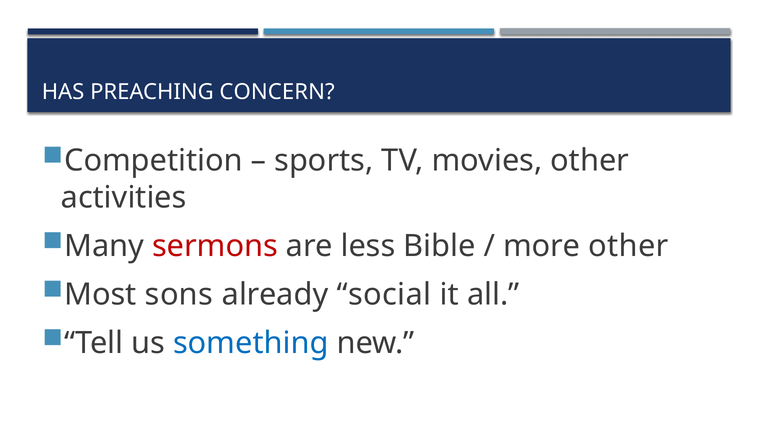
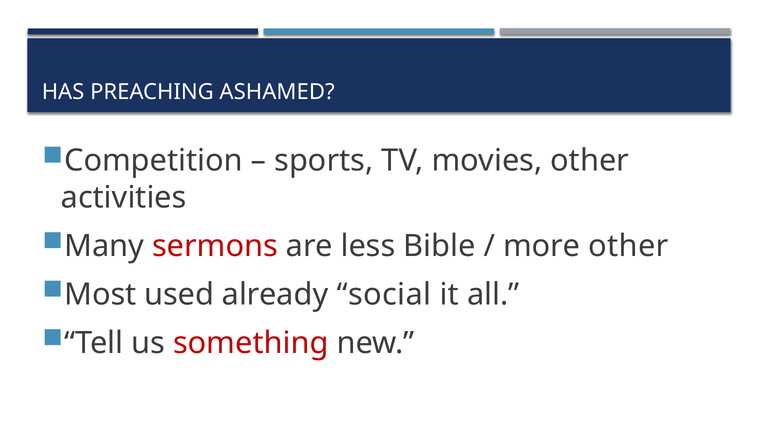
CONCERN: CONCERN -> ASHAMED
sons: sons -> used
something colour: blue -> red
